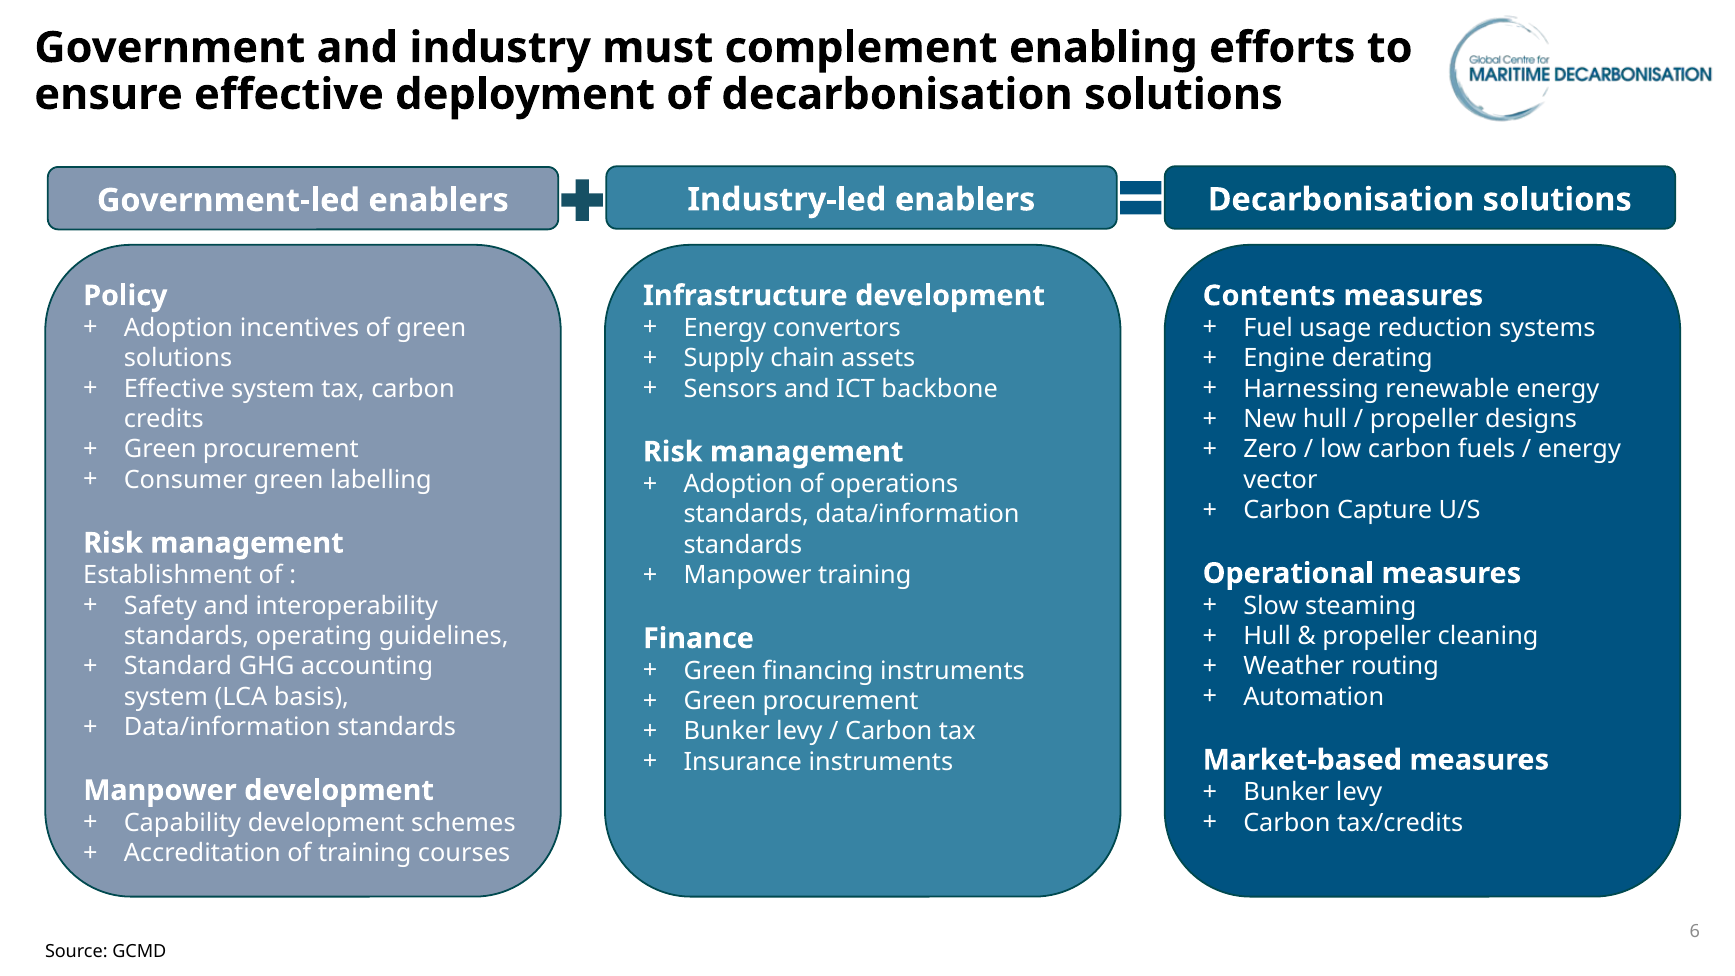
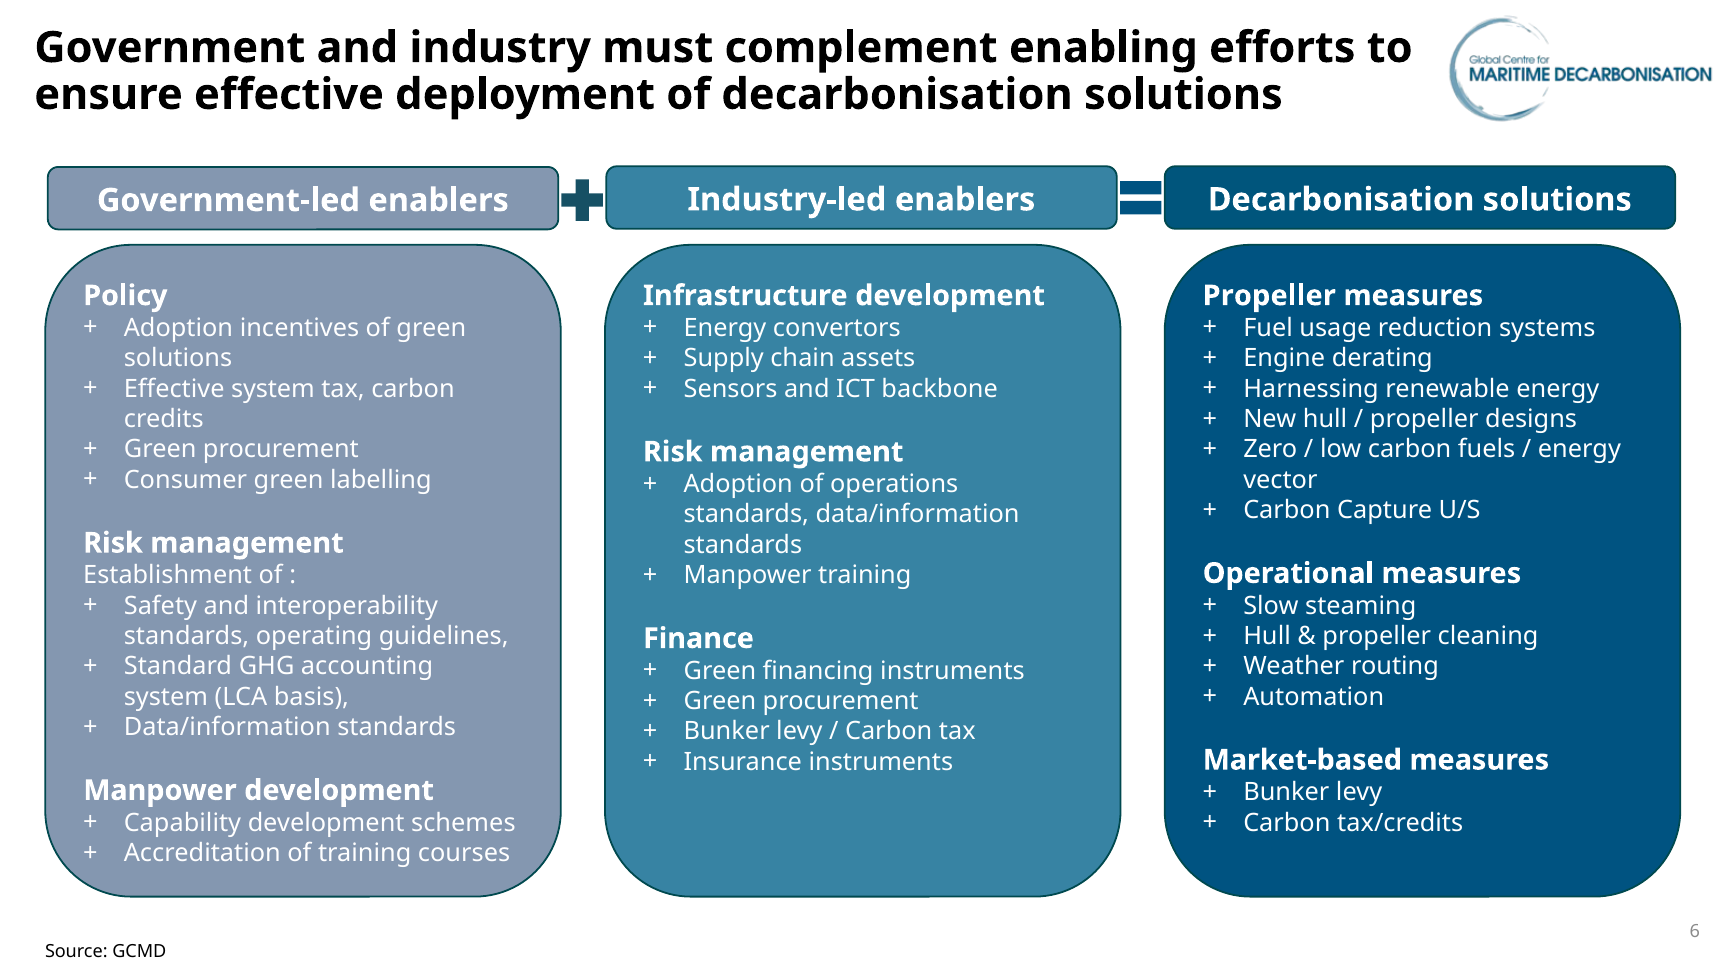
Contents at (1269, 296): Contents -> Propeller
